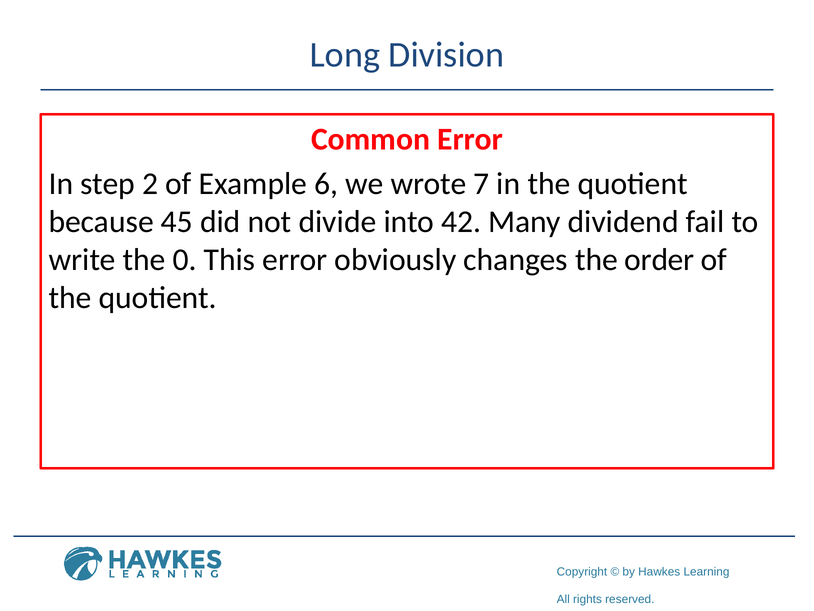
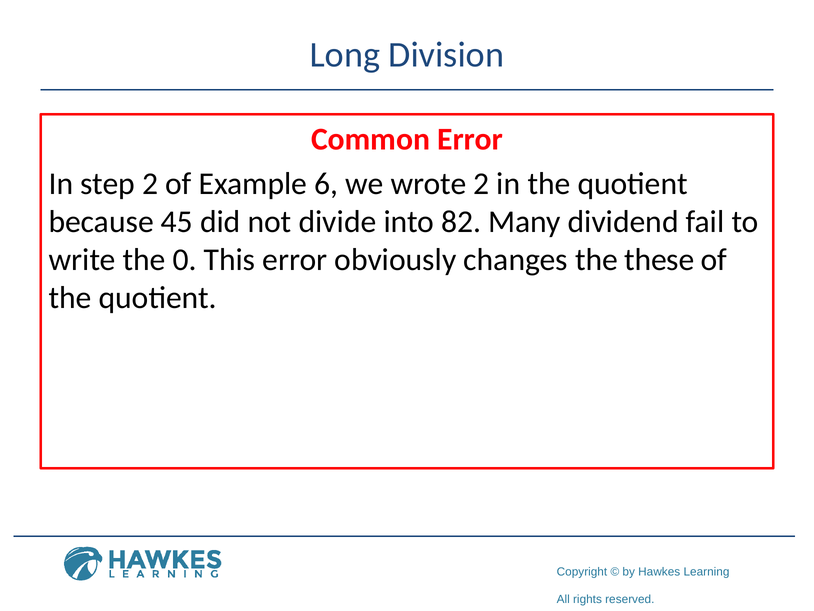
wrote 7: 7 -> 2
42: 42 -> 82
order: order -> these
